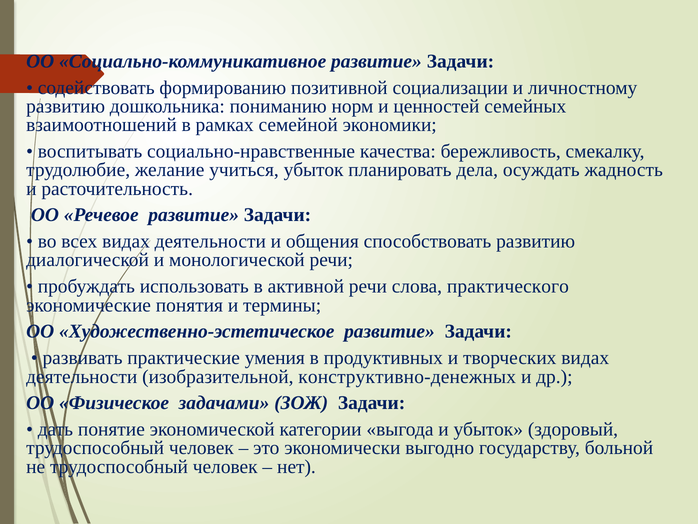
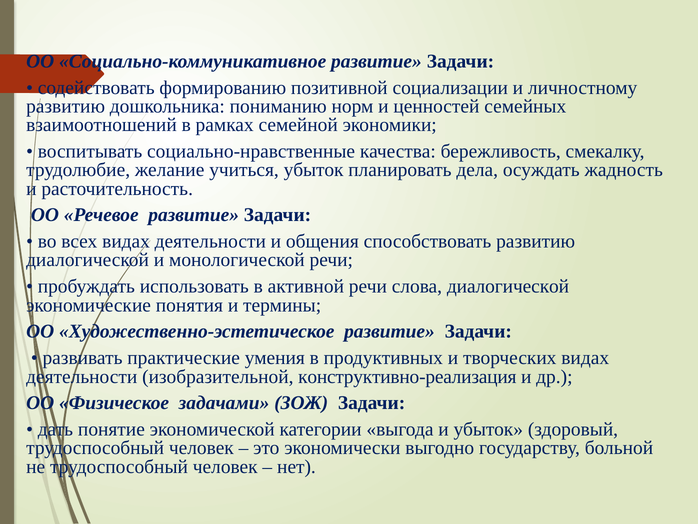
слова практического: практического -> диалогической
конструктивно-денежных: конструктивно-денежных -> конструктивно-реализация
